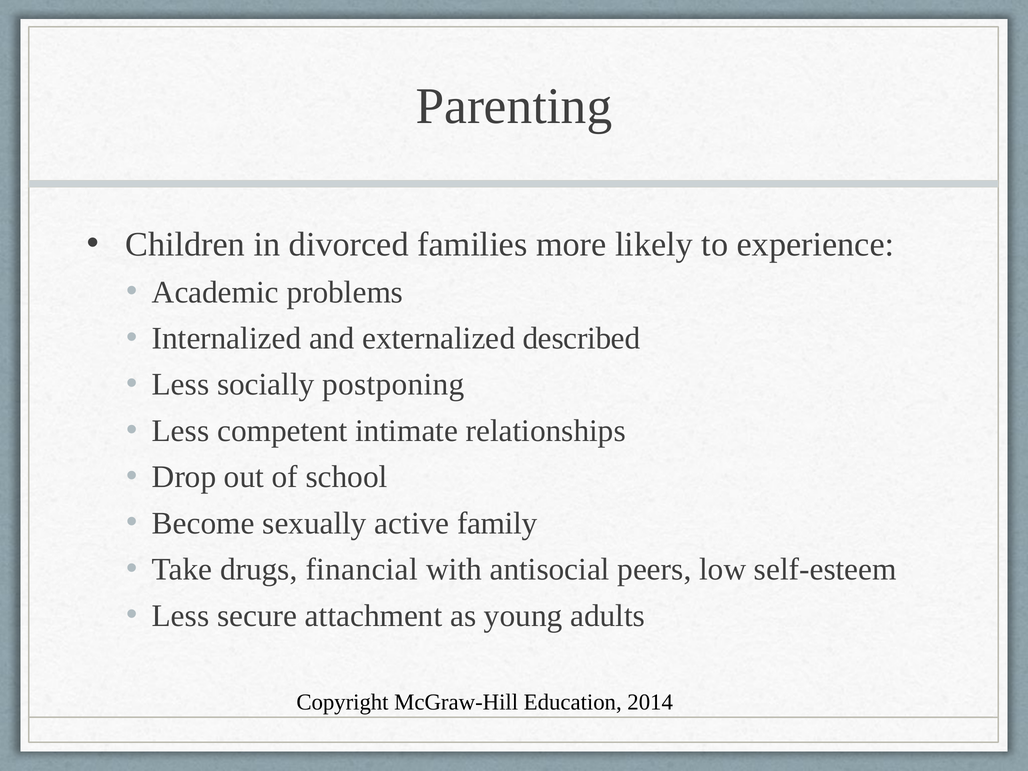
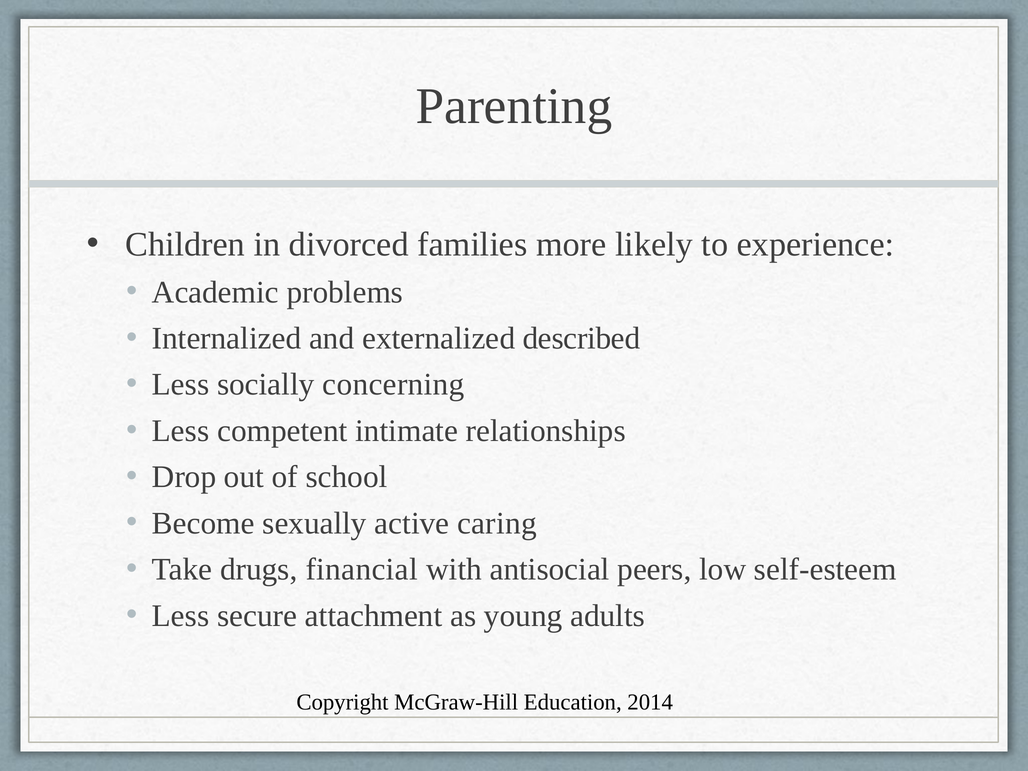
postponing: postponing -> concerning
family: family -> caring
